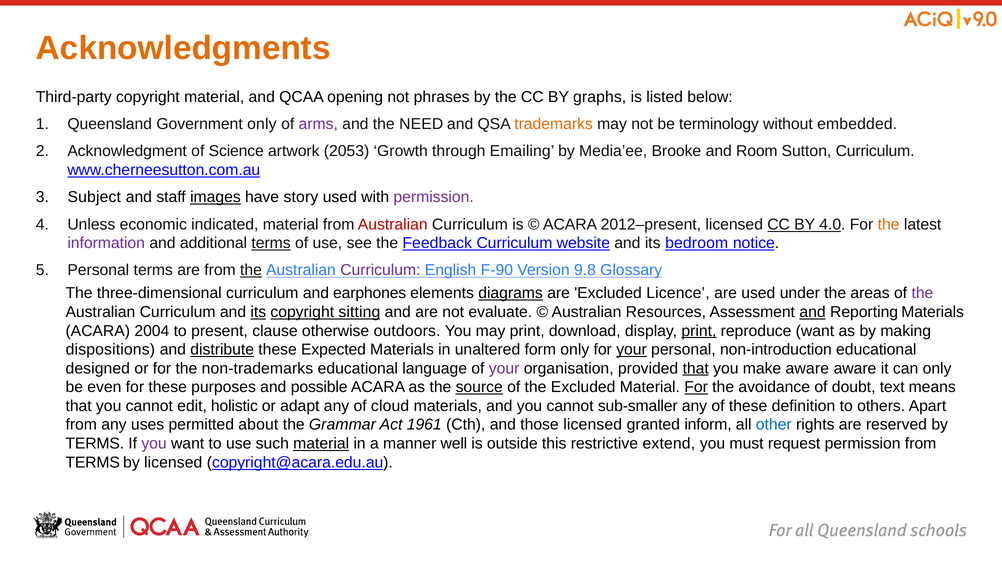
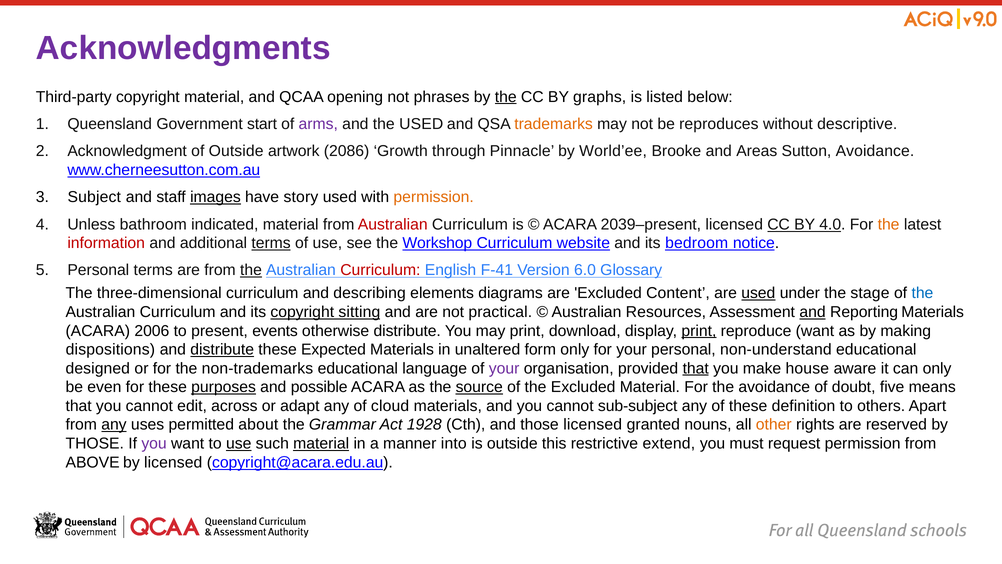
Acknowledgments colour: orange -> purple
the at (506, 97) underline: none -> present
Government only: only -> start
the NEED: NEED -> USED
terminology: terminology -> reproduces
embedded: embedded -> descriptive
of Science: Science -> Outside
2053: 2053 -> 2086
Emailing: Emailing -> Pinnacle
Media’ee: Media’ee -> World’ee
Room: Room -> Areas
Sutton Curriculum: Curriculum -> Avoidance
permission at (434, 197) colour: purple -> orange
economic: economic -> bathroom
2012–present: 2012–present -> 2039–present
information colour: purple -> red
Feedback: Feedback -> Workshop
Curriculum at (380, 270) colour: purple -> red
F-90: F-90 -> F-41
9.8: 9.8 -> 6.0
earphones: earphones -> describing
diagrams underline: present -> none
Licence: Licence -> Content
used at (758, 293) underline: none -> present
areas: areas -> stage
the at (922, 293) colour: purple -> blue
its at (258, 312) underline: present -> none
evaluate: evaluate -> practical
2004: 2004 -> 2006
clause: clause -> events
otherwise outdoors: outdoors -> distribute
your at (632, 349) underline: present -> none
non-introduction: non-introduction -> non-understand
make aware: aware -> house
purposes underline: none -> present
For at (696, 387) underline: present -> none
text: text -> five
holistic: holistic -> across
sub-smaller: sub-smaller -> sub-subject
any at (114, 425) underline: none -> present
1961: 1961 -> 1928
inform: inform -> nouns
other colour: blue -> orange
TERMS at (95, 443): TERMS -> THOSE
use at (239, 443) underline: none -> present
well: well -> into
TERMS at (93, 462): TERMS -> ABOVE
